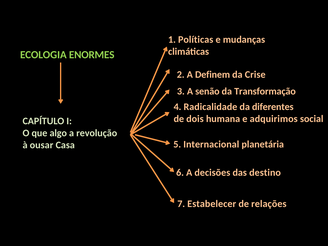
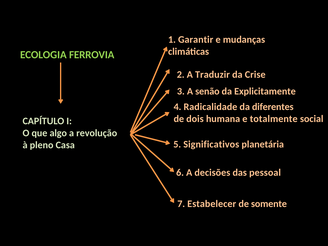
Políticas: Políticas -> Garantir
ENORMES: ENORMES -> FERROVIA
Definem: Definem -> Traduzir
Transformação: Transformação -> Explicitamente
adquirimos: adquirimos -> totalmente
Internacional: Internacional -> Significativos
ousar: ousar -> pleno
destino: destino -> pessoal
relações: relações -> somente
